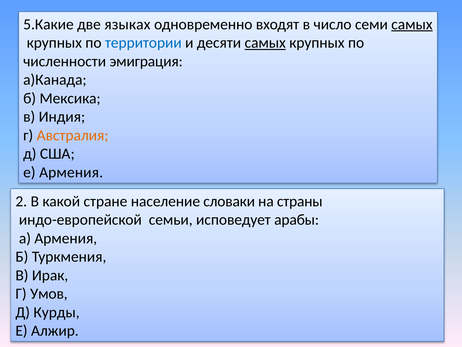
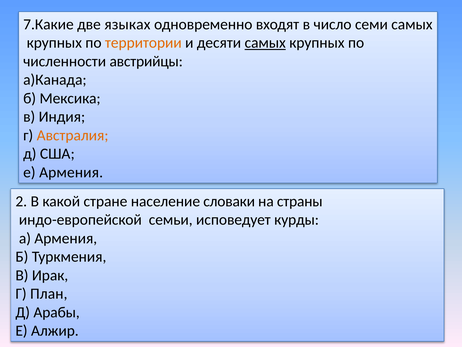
5.Какие: 5.Какие -> 7.Какие
самых at (412, 24) underline: present -> none
территории colour: blue -> orange
эмиграция: эмиграция -> австрийцы
арабы: арабы -> курды
Умов: Умов -> План
Курды: Курды -> Арабы
